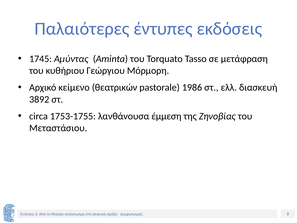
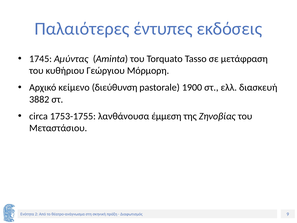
θεατρικών: θεατρικών -> διεύθυνση
1986: 1986 -> 1900
3892: 3892 -> 3882
